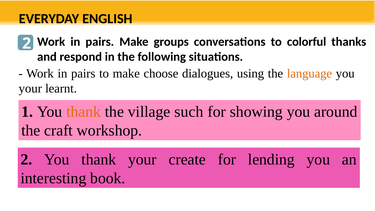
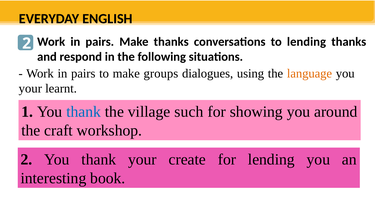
Make groups: groups -> thanks
to colorful: colorful -> lending
choose: choose -> groups
thank at (84, 112) colour: orange -> blue
